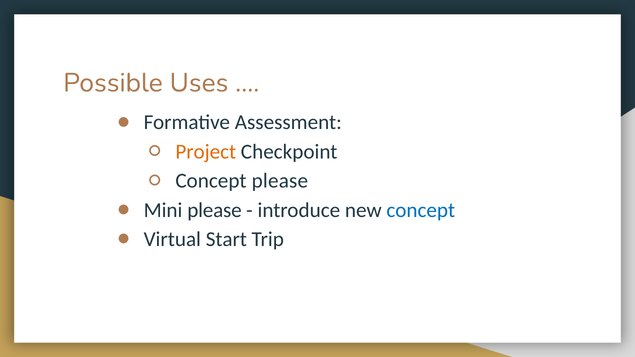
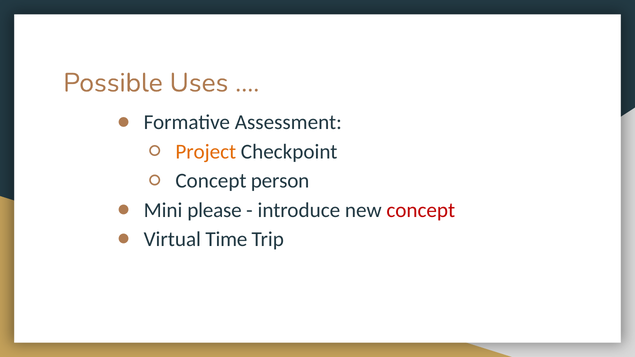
Concept please: please -> person
concept at (421, 210) colour: blue -> red
Start: Start -> Time
